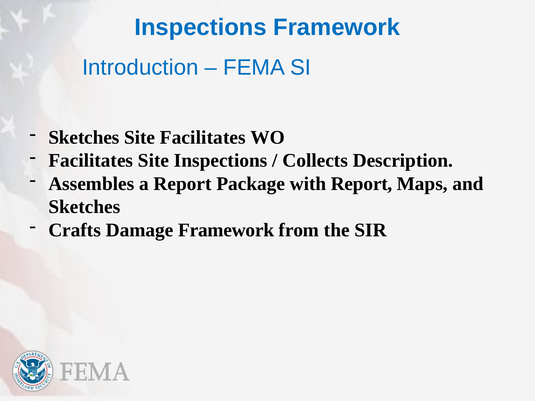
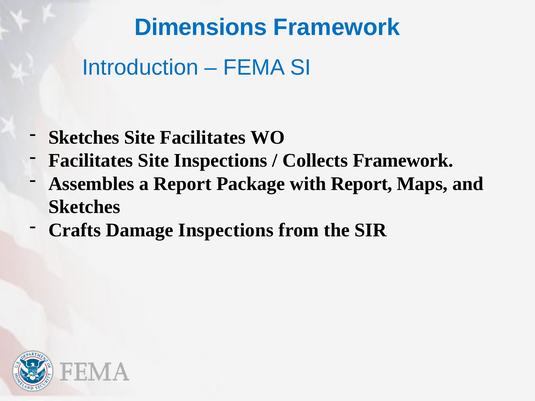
Inspections at (201, 27): Inspections -> Dimensions
Collects Description: Description -> Framework
Damage Framework: Framework -> Inspections
